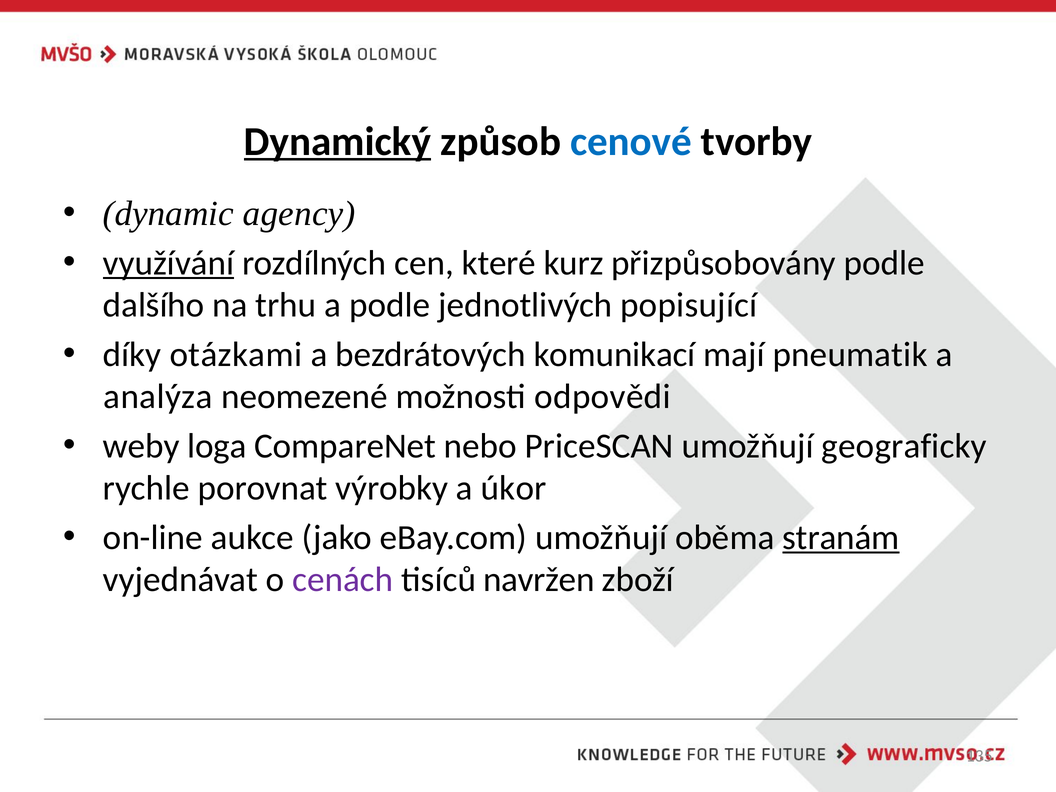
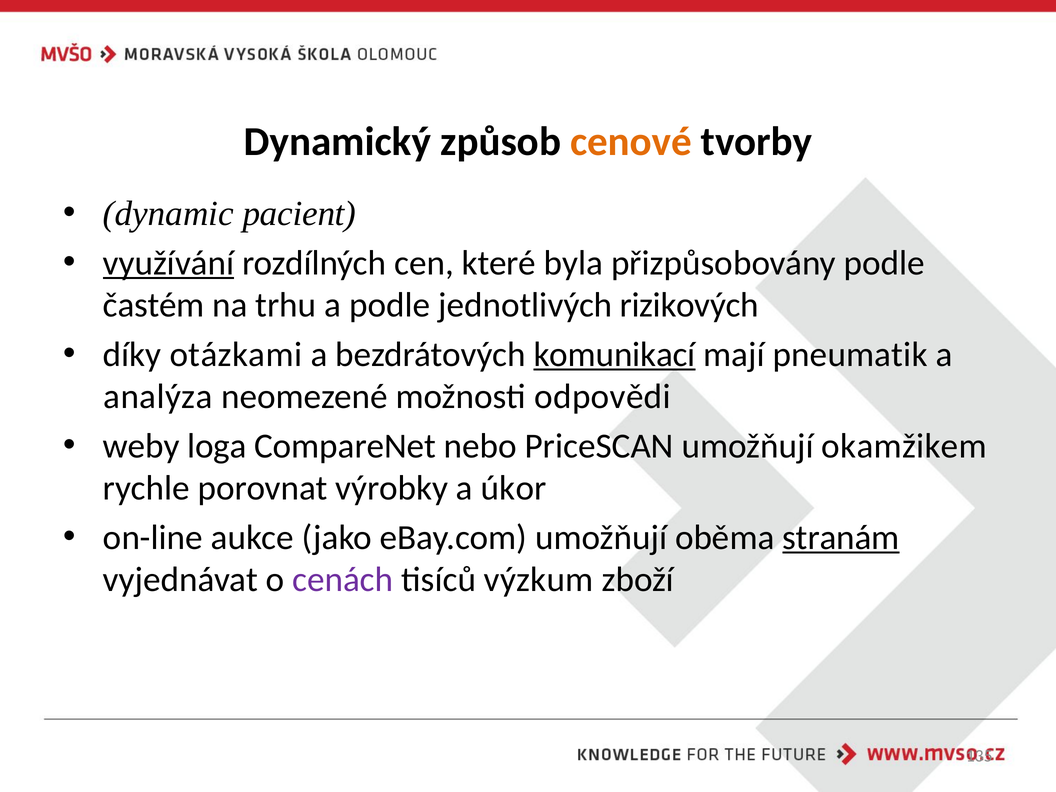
Dynamický underline: present -> none
cenové colour: blue -> orange
agency: agency -> pacient
kurz: kurz -> byla
dalšího: dalšího -> častém
popisující: popisující -> rizikových
komunikací underline: none -> present
geograficky: geograficky -> okamžikem
navržen: navržen -> výzkum
